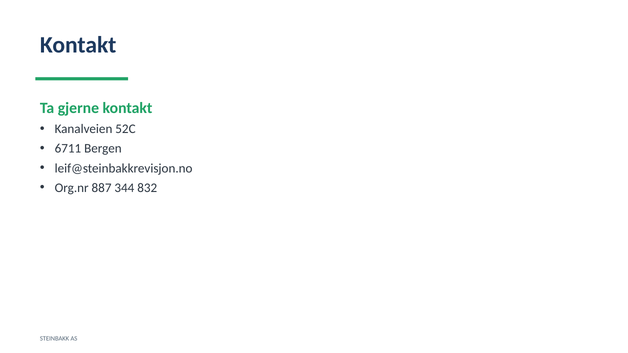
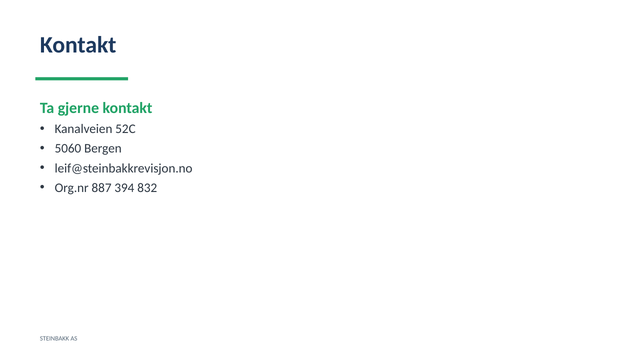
6711: 6711 -> 5060
344: 344 -> 394
